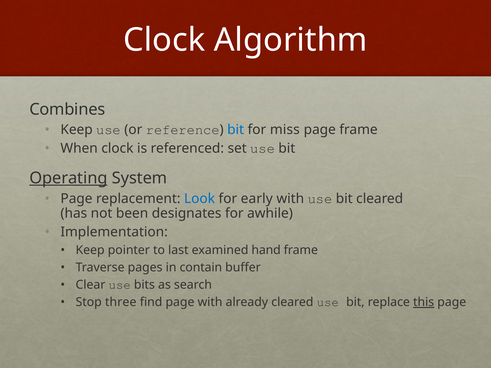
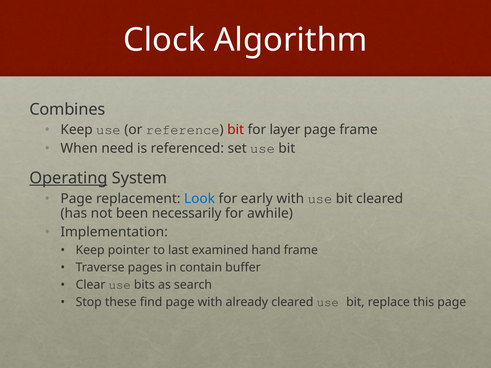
bit at (236, 130) colour: blue -> red
miss: miss -> layer
When clock: clock -> need
designates: designates -> necessarily
three: three -> these
this underline: present -> none
